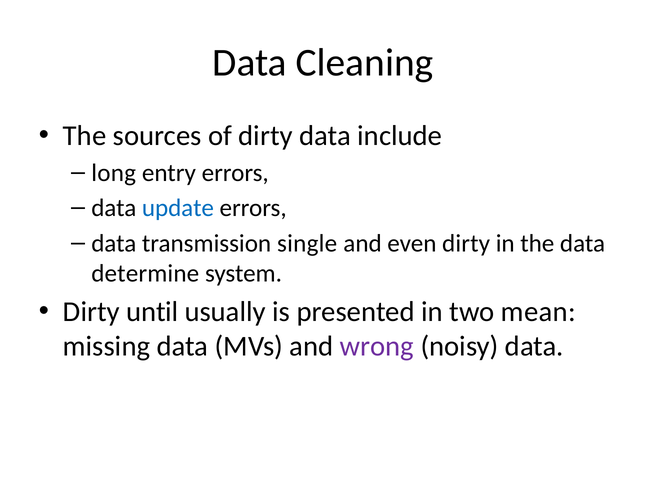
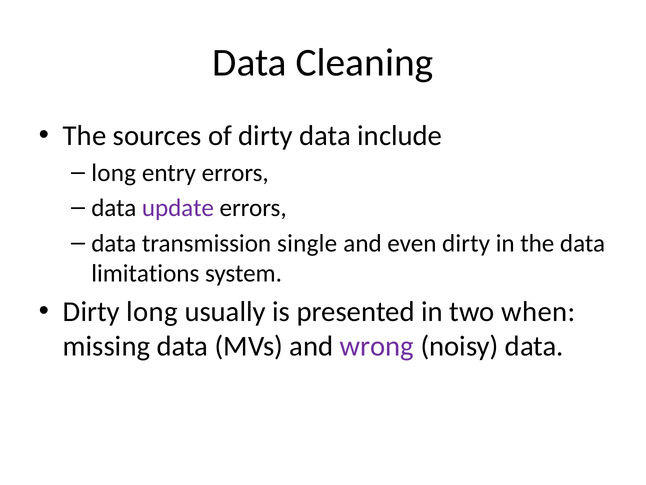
update colour: blue -> purple
determine: determine -> limitations
Dirty until: until -> long
mean: mean -> when
